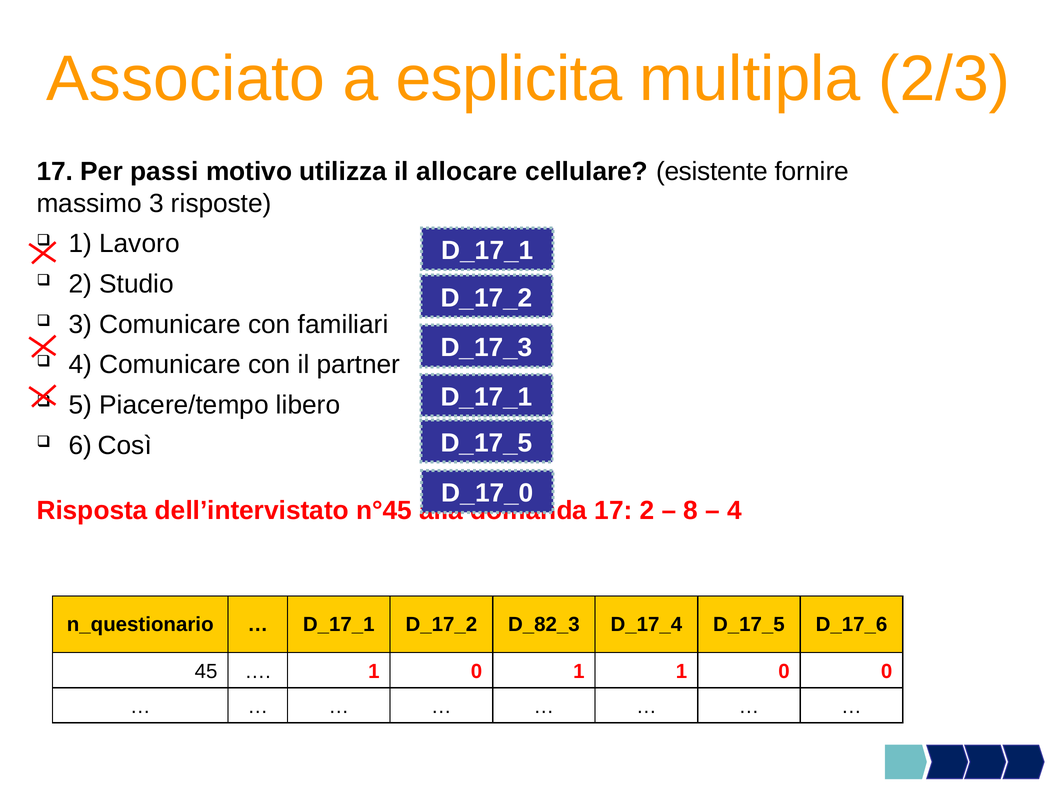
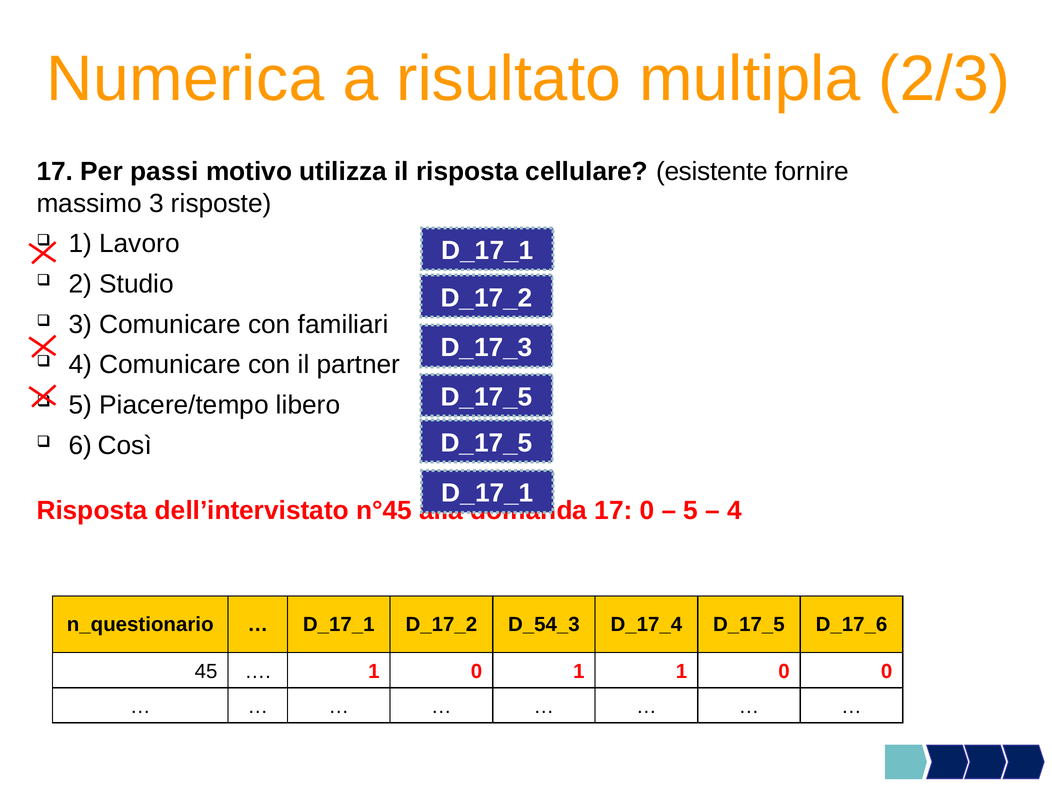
Associato: Associato -> Numerica
esplicita: esplicita -> risultato
il allocare: allocare -> risposta
D_17_1 at (487, 397): D_17_1 -> D_17_5
D_17_0 at (487, 493): D_17_0 -> D_17_1
17 2: 2 -> 0
8 at (691, 511): 8 -> 5
D_82_3: D_82_3 -> D_54_3
